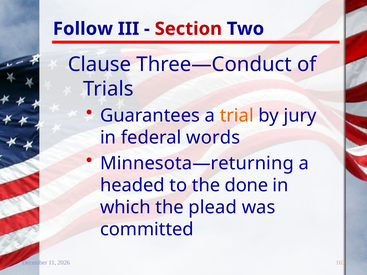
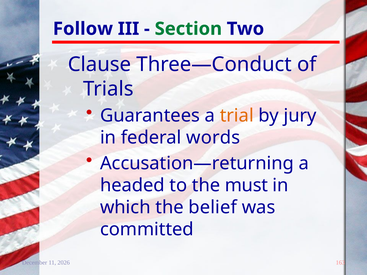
Section colour: red -> green
Minnesota—returning: Minnesota—returning -> Accusation—returning
done: done -> must
plead: plead -> belief
